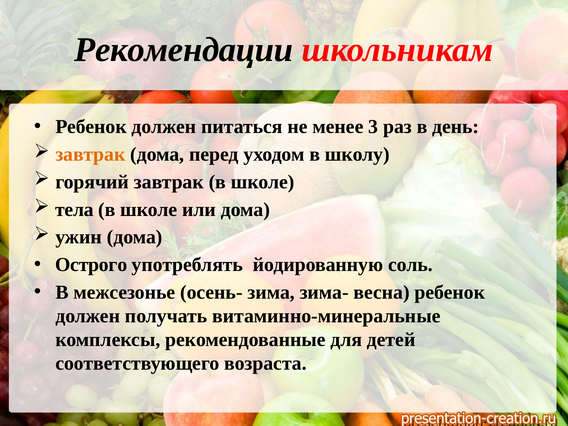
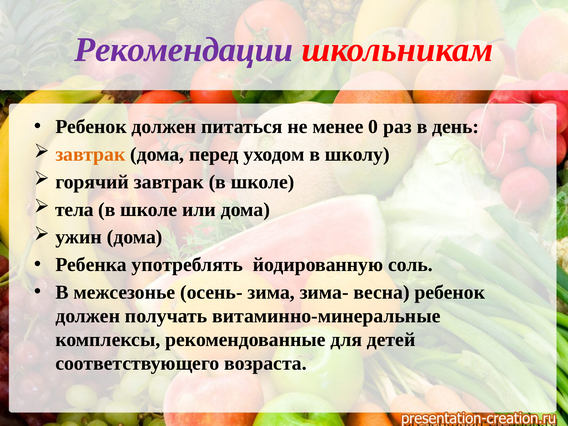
Рекомендации colour: black -> purple
3: 3 -> 0
Острого: Острого -> Ребенка
